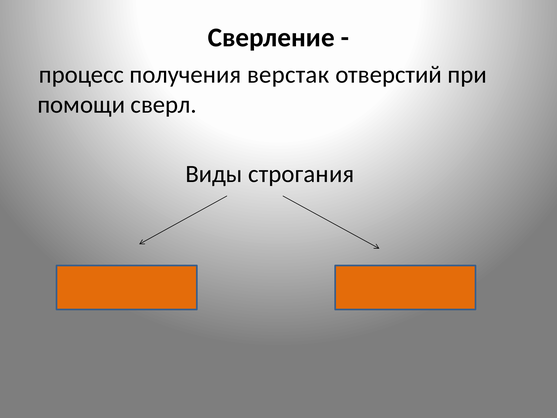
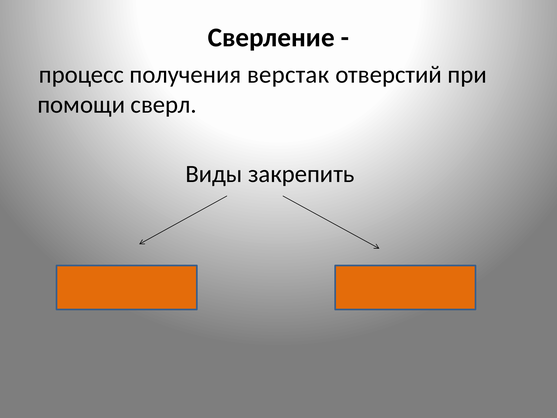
строгания: строгания -> закрепить
